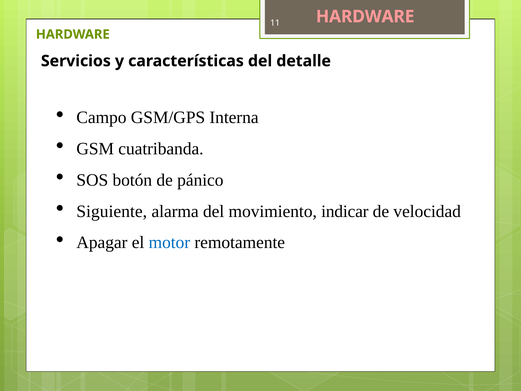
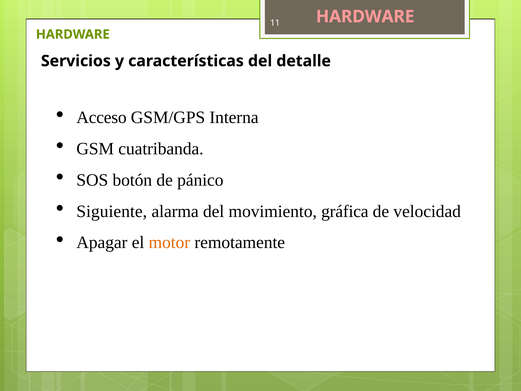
Campo: Campo -> Acceso
indicar: indicar -> gráfica
motor colour: blue -> orange
